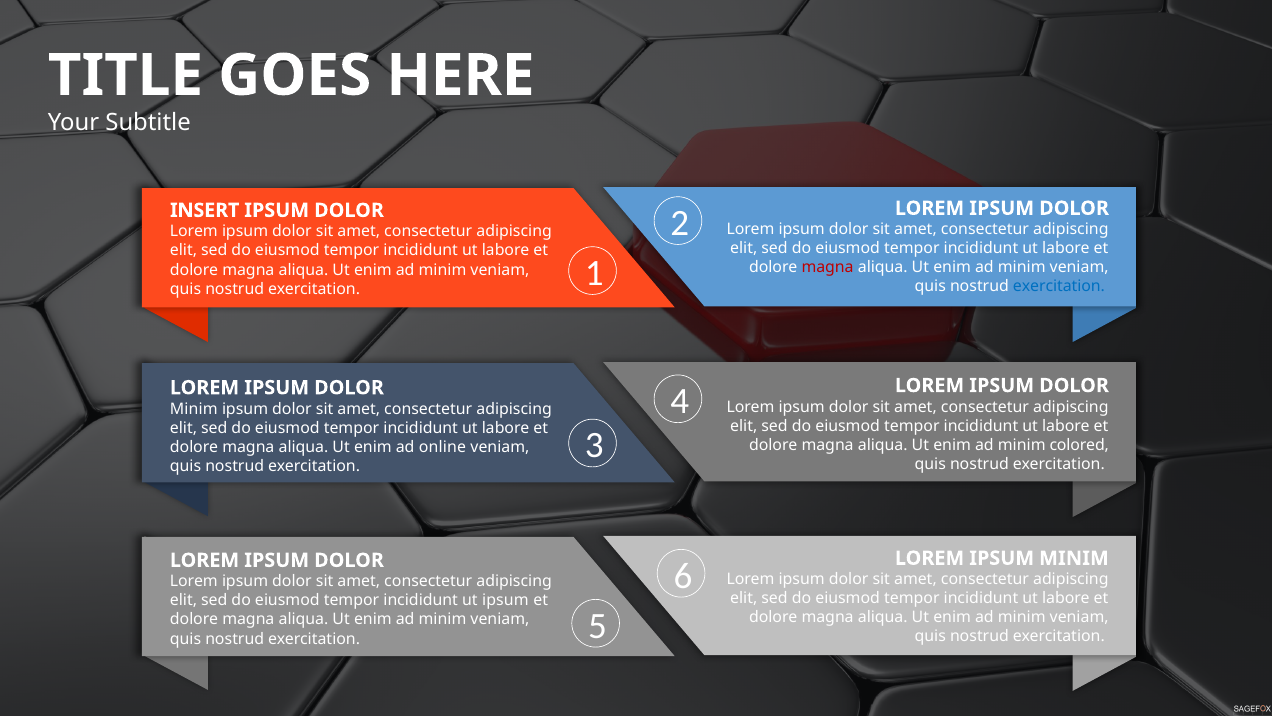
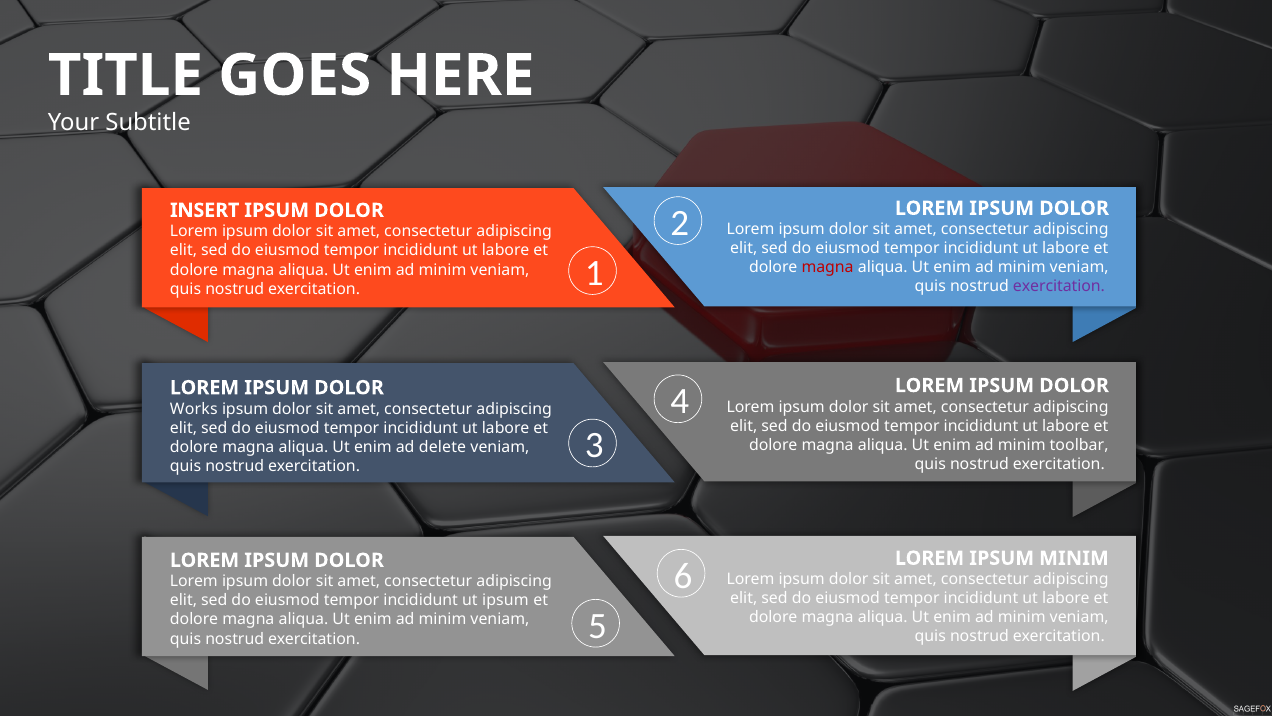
exercitation at (1059, 287) colour: blue -> purple
Minim at (194, 409): Minim -> Works
colored: colored -> toolbar
online: online -> delete
